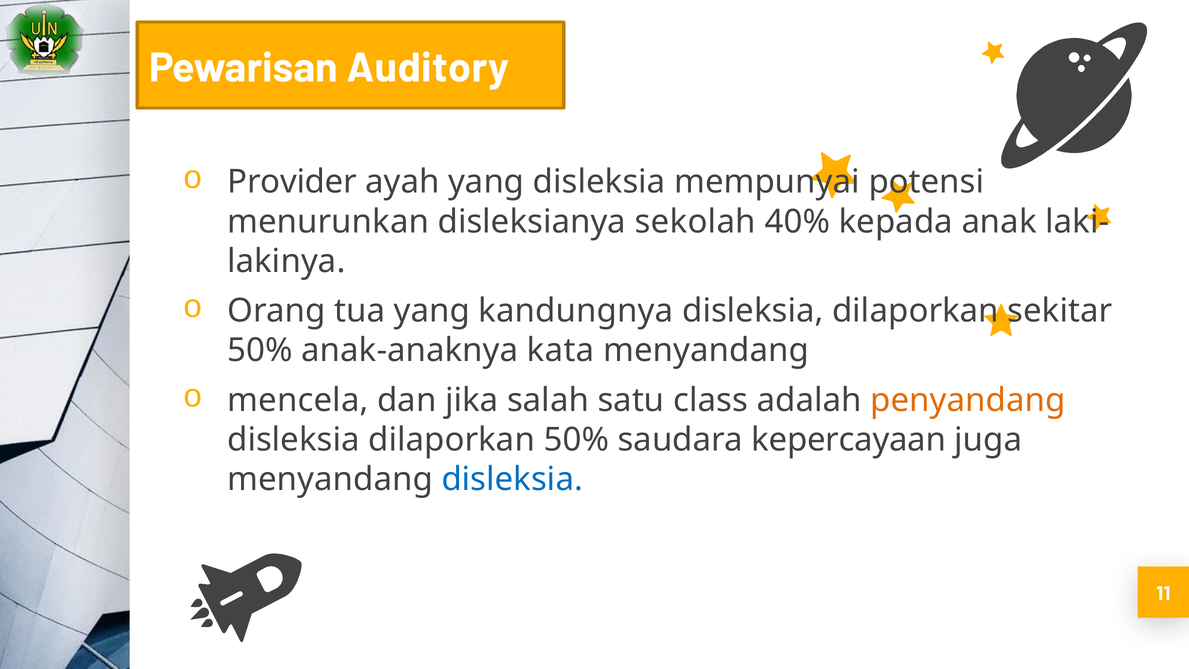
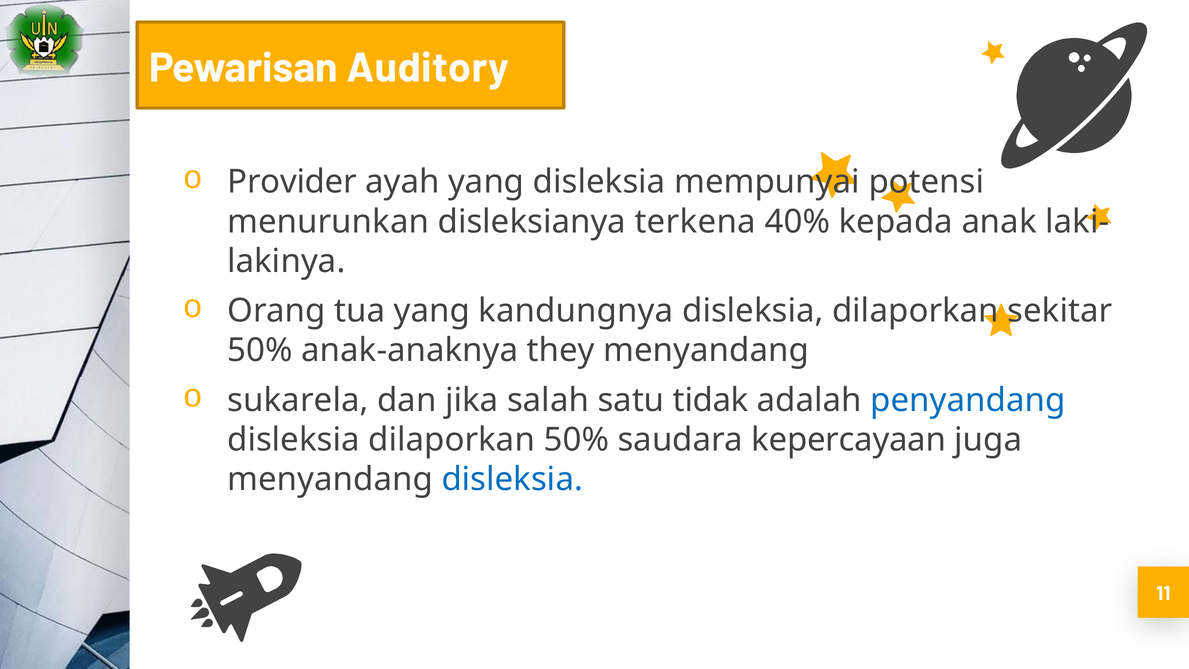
sekolah: sekolah -> terkena
kata: kata -> they
mencela: mencela -> sukarela
class: class -> tidak
penyandang colour: orange -> blue
